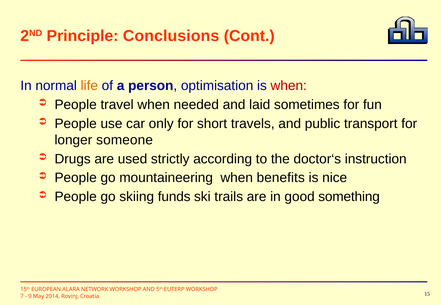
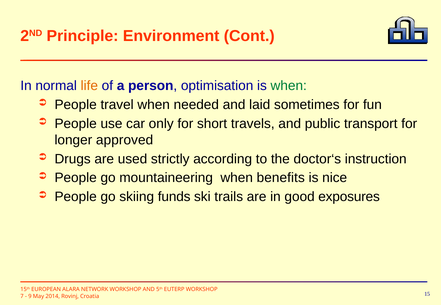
Conclusions: Conclusions -> Environment
when at (289, 86) colour: red -> green
someone: someone -> approved
something: something -> exposures
